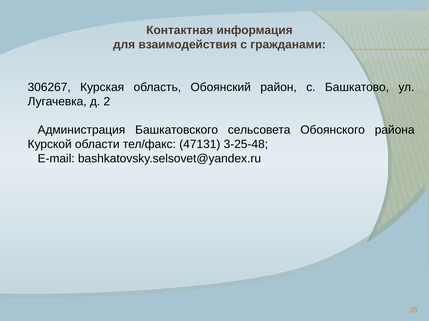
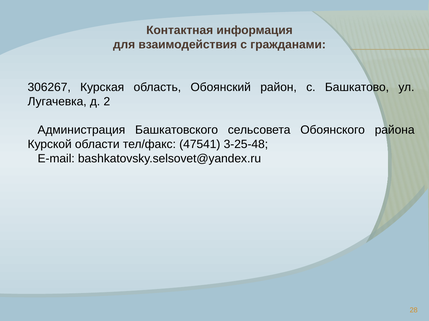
47131: 47131 -> 47541
